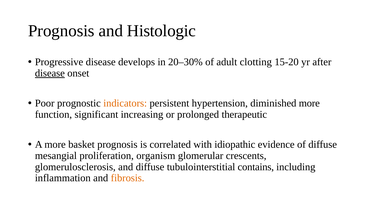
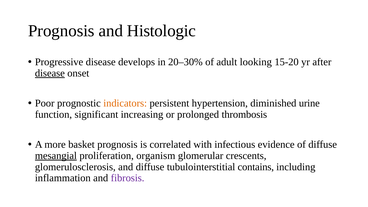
clotting: clotting -> looking
diminished more: more -> urine
therapeutic: therapeutic -> thrombosis
idiopathic: idiopathic -> infectious
mesangial underline: none -> present
fibrosis colour: orange -> purple
